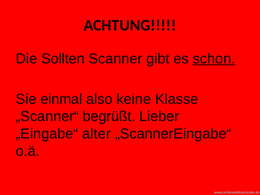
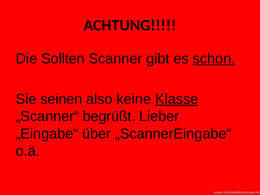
einmal: einmal -> seinen
Klasse underline: none -> present
alter: alter -> über
